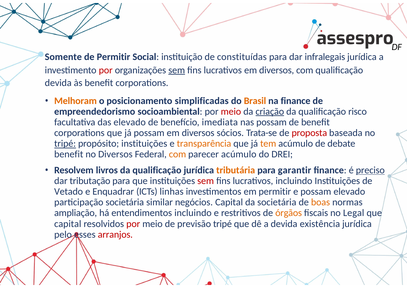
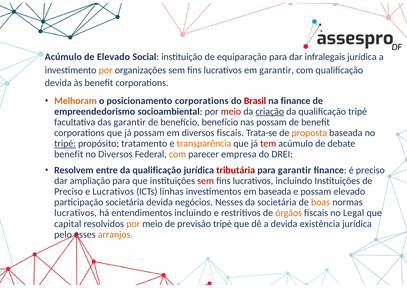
Somente at (63, 57): Somente -> Acúmulo
de Permitir: Permitir -> Elevado
constituídas: constituídas -> equiparação
por at (106, 70) colour: red -> orange
sem at (177, 70) underline: present -> none
lucrativos em diversos: diversos -> garantir
posicionamento simplificadas: simplificadas -> corporations
Brasil colour: orange -> red
qualificação risco: risco -> tripé
das elevado: elevado -> garantir
benefício imediata: imediata -> benefício
diversos sócios: sócios -> fiscais
proposta colour: red -> orange
propósito instituições: instituições -> tratamento
tem colour: orange -> red
parecer acúmulo: acúmulo -> empresa
livros: livros -> entre
tributária colour: orange -> red
preciso at (370, 170) underline: present -> none
tributação: tributação -> ampliação
Vetado at (69, 192): Vetado -> Preciso
e Enquadrar: Enquadrar -> Lucrativos
em permitir: permitir -> baseada
societária similar: similar -> devida
negócios Capital: Capital -> Nesses
ampliação at (76, 213): ampliação -> lucrativos
por at (133, 224) colour: red -> orange
arranjos colour: red -> orange
